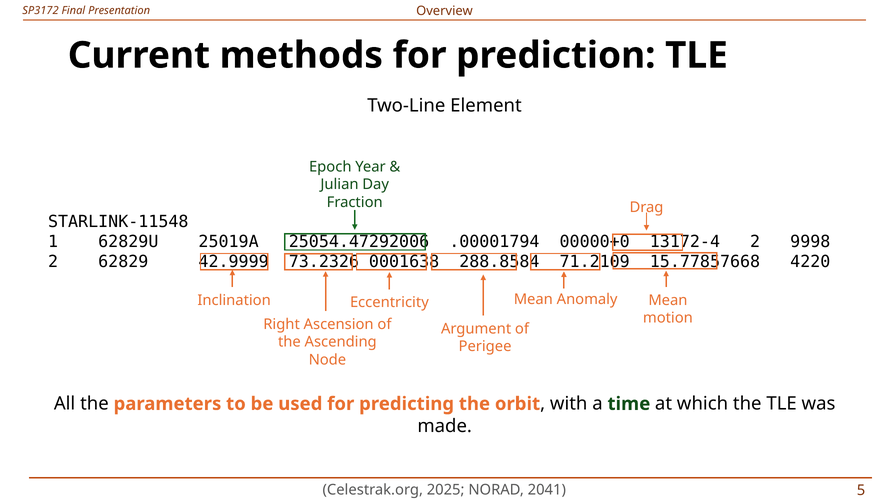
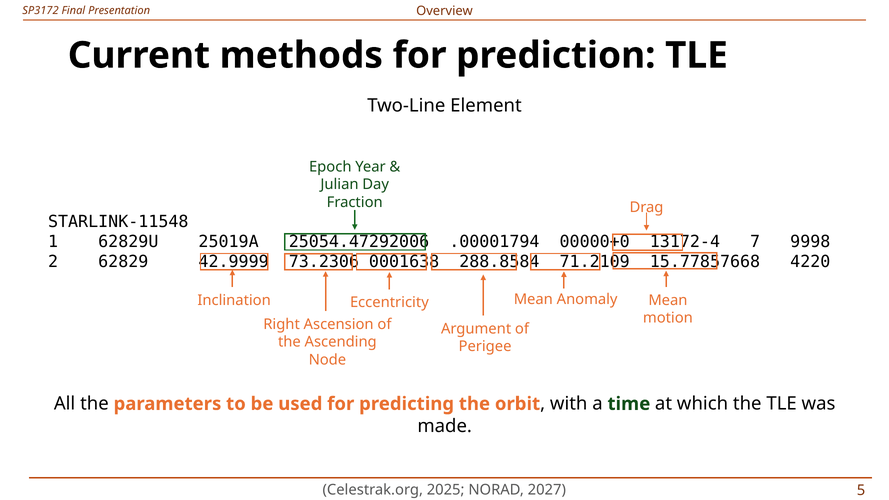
13172-4 2: 2 -> 7
73.2326: 73.2326 -> 73.2306
2041: 2041 -> 2027
